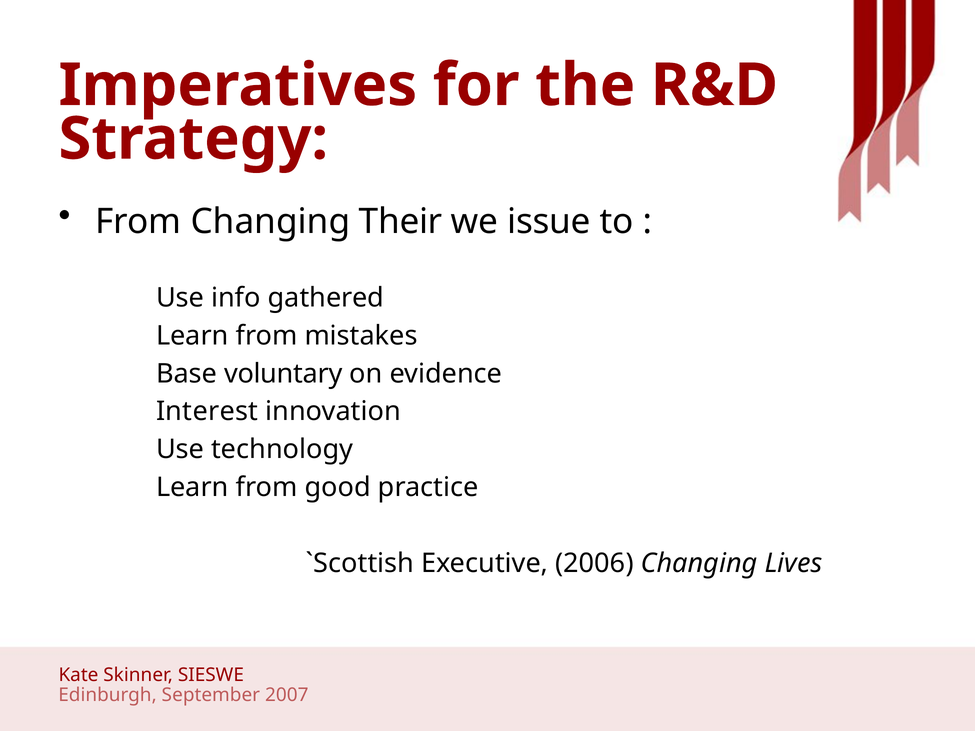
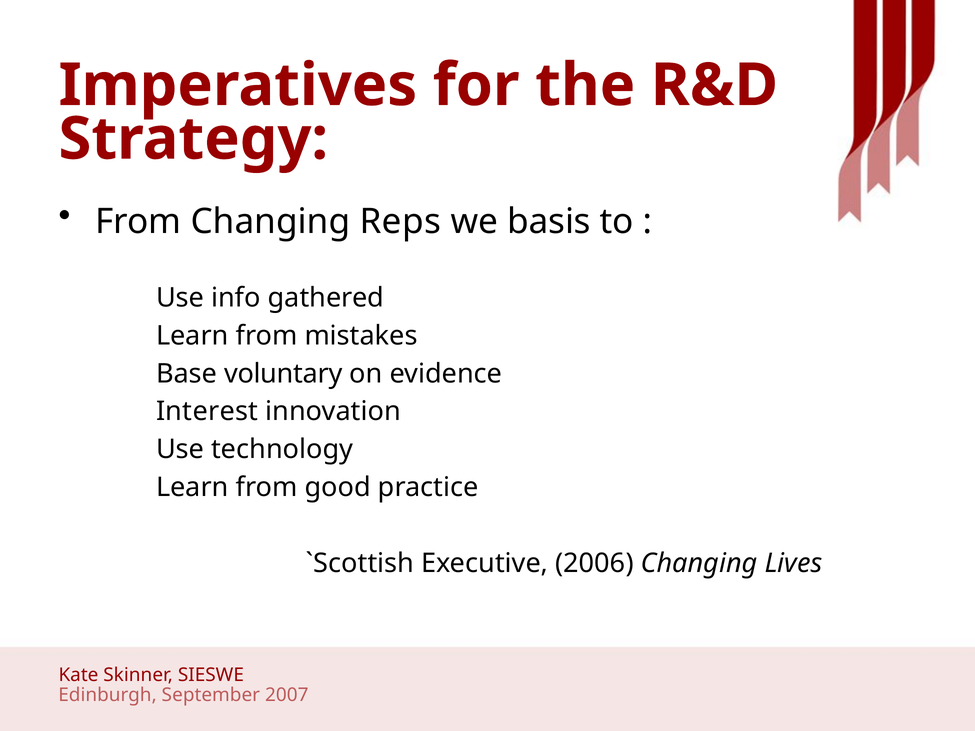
Their: Their -> Reps
issue: issue -> basis
